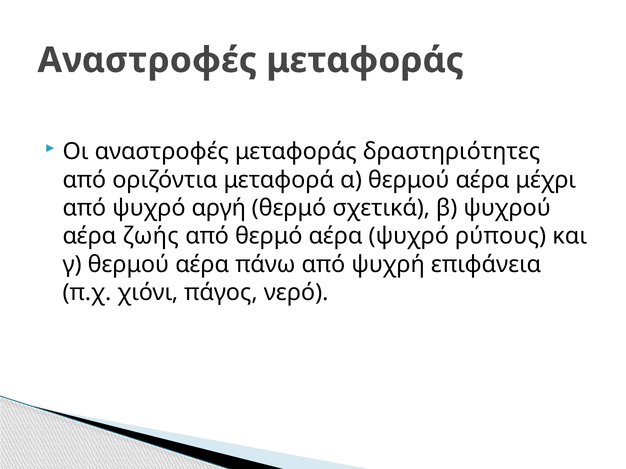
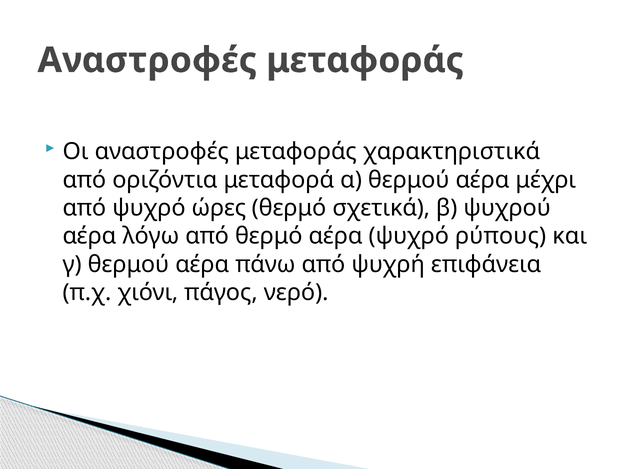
δραστηριότητες: δραστηριότητες -> χαρακτηριστικά
αργή: αργή -> ώρες
ζωής: ζωής -> λόγω
